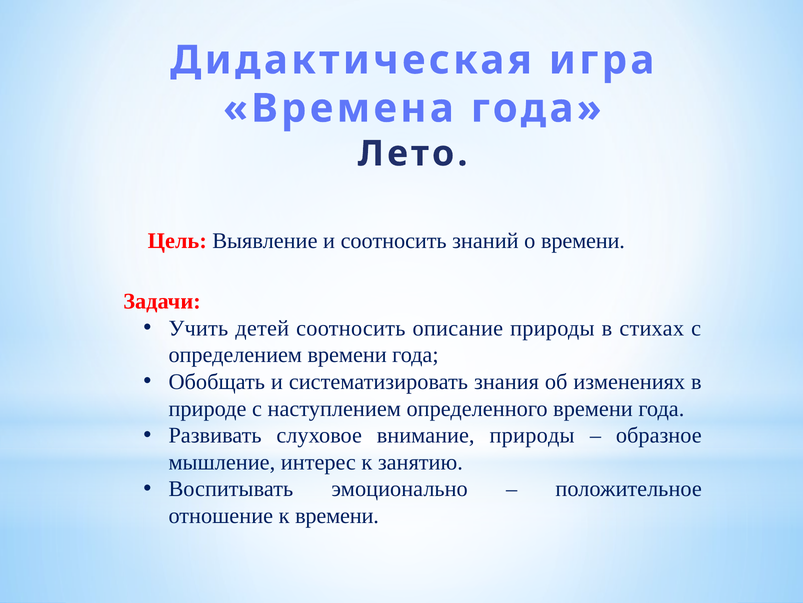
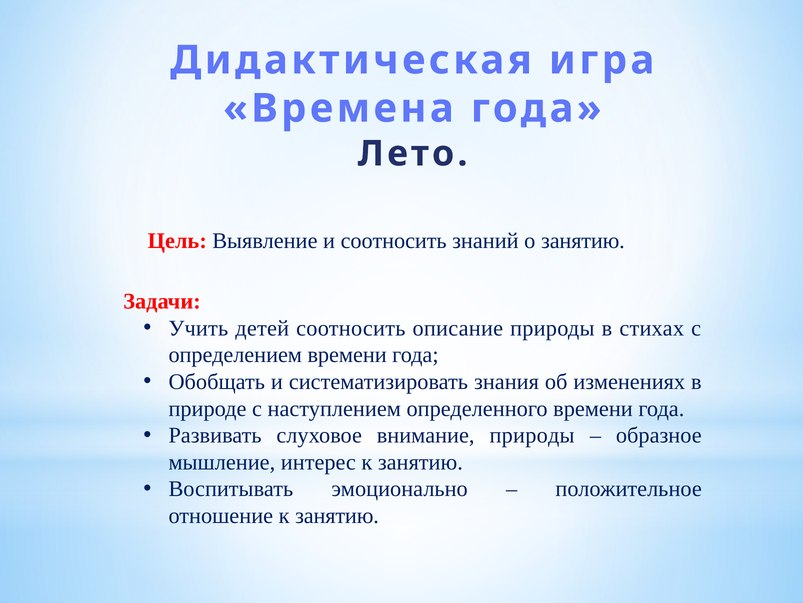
о времени: времени -> занятию
отношение к времени: времени -> занятию
